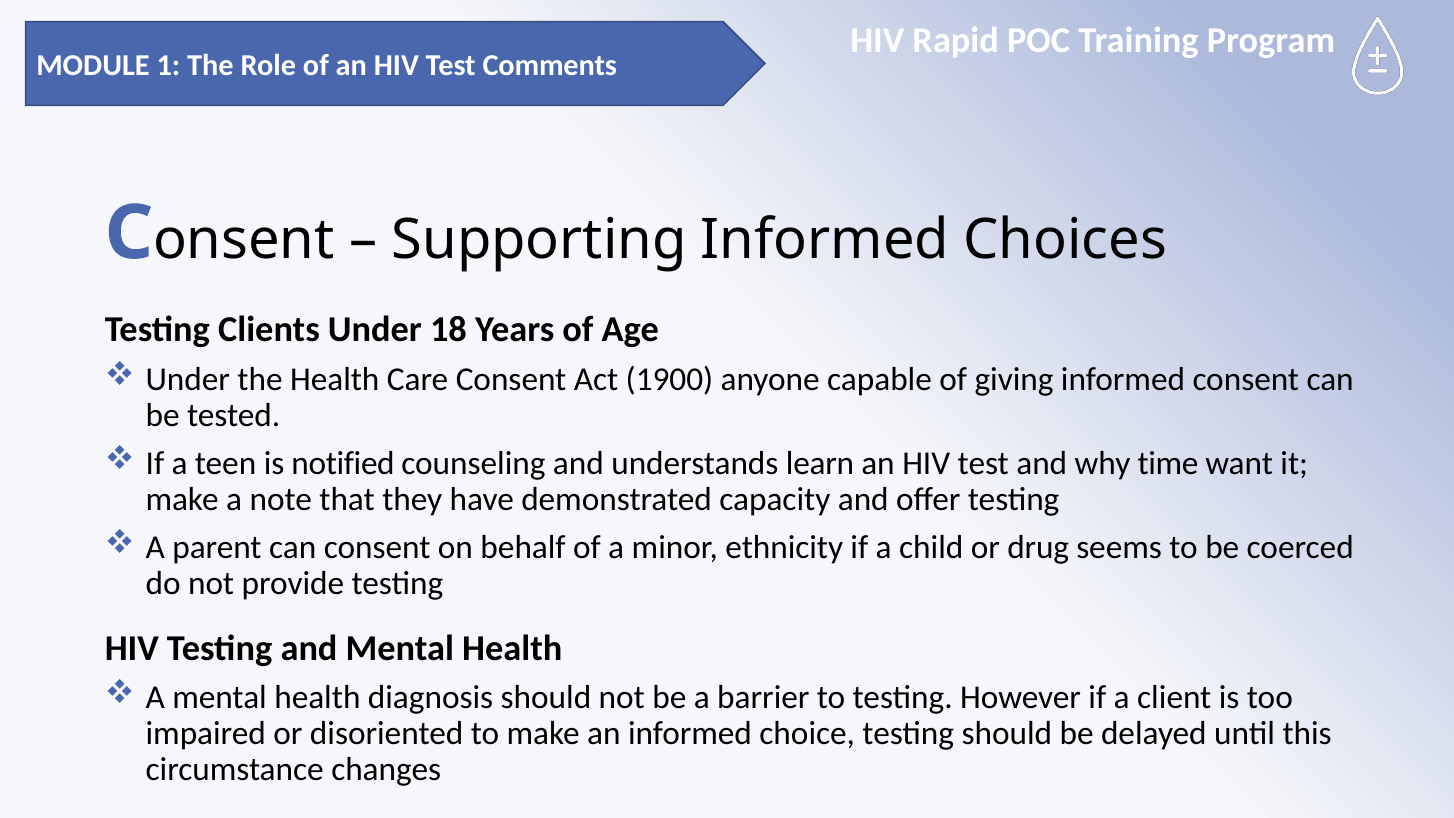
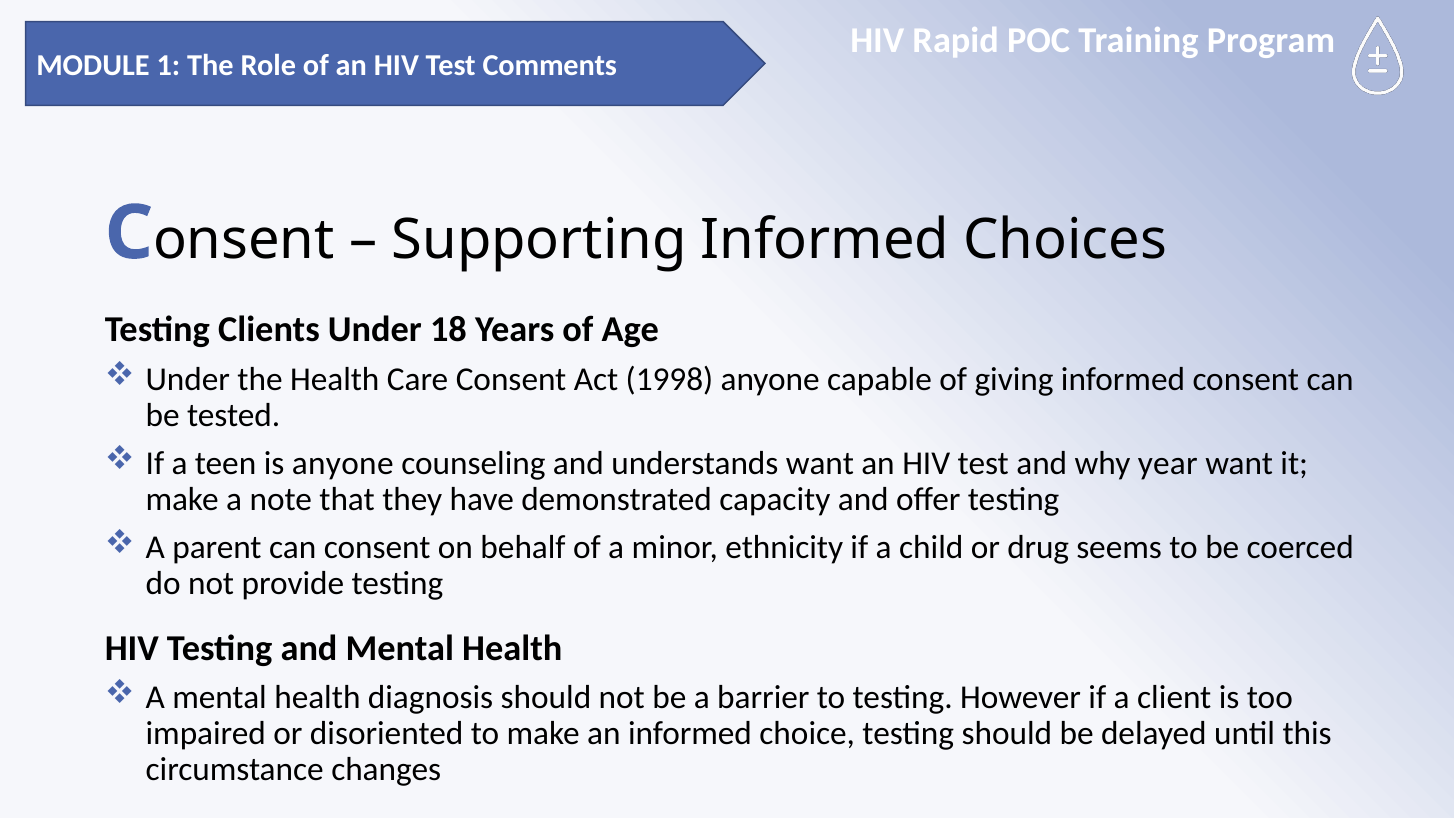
1900: 1900 -> 1998
is notified: notified -> anyone
understands learn: learn -> want
time: time -> year
